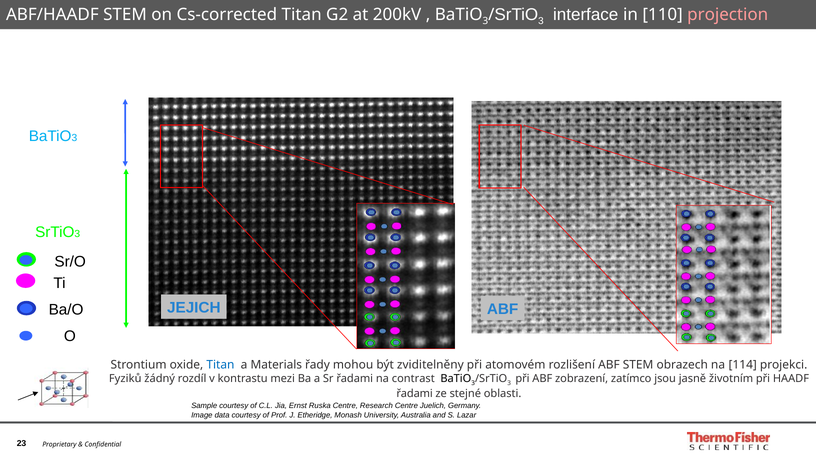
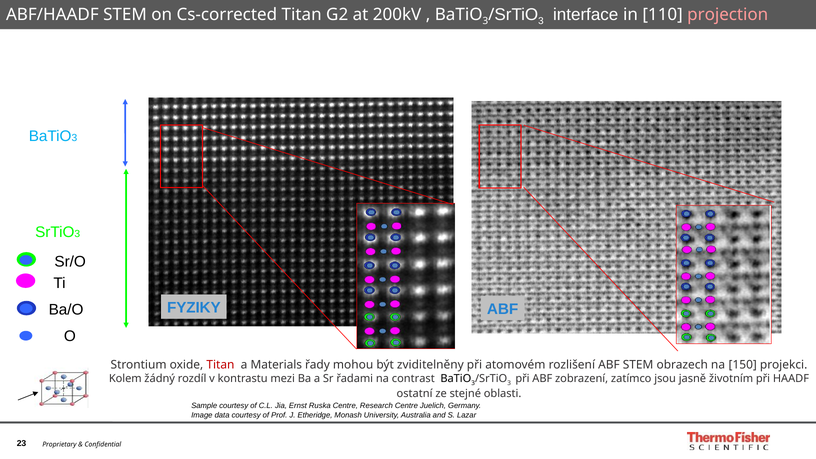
JEJICH: JEJICH -> FYZIKY
Titan at (220, 365) colour: blue -> red
114: 114 -> 150
Fyziků: Fyziků -> Kolem
řadami at (415, 394): řadami -> ostatní
